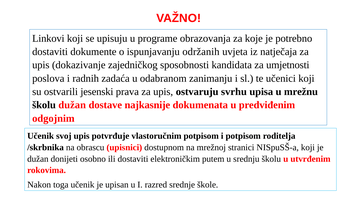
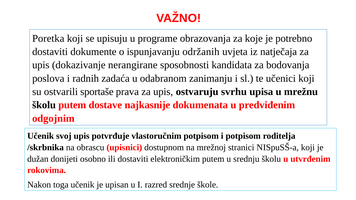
Linkovi: Linkovi -> Poretka
zajedničkog: zajedničkog -> nerangirane
umjetnosti: umjetnosti -> bodovanja
jesenski: jesenski -> sportaše
školu dužan: dužan -> putem
